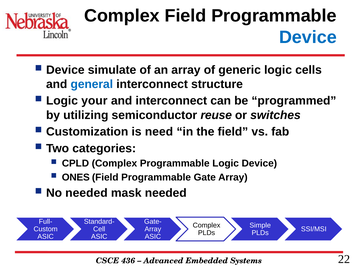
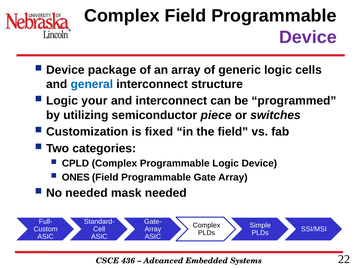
Device at (308, 37) colour: blue -> purple
simulate: simulate -> package
reuse: reuse -> piece
need: need -> fixed
